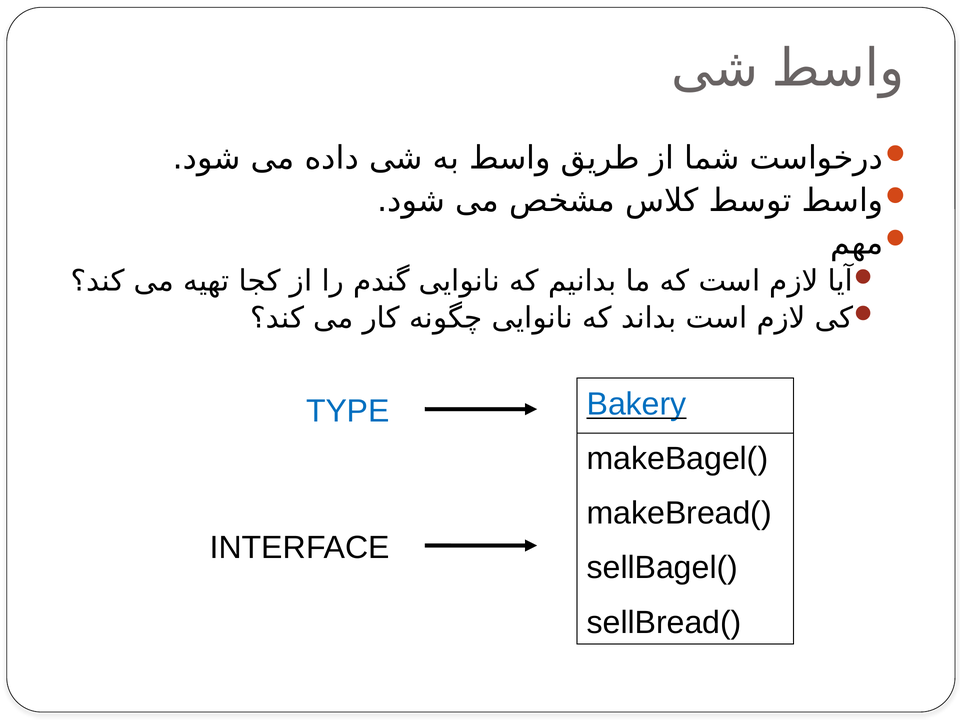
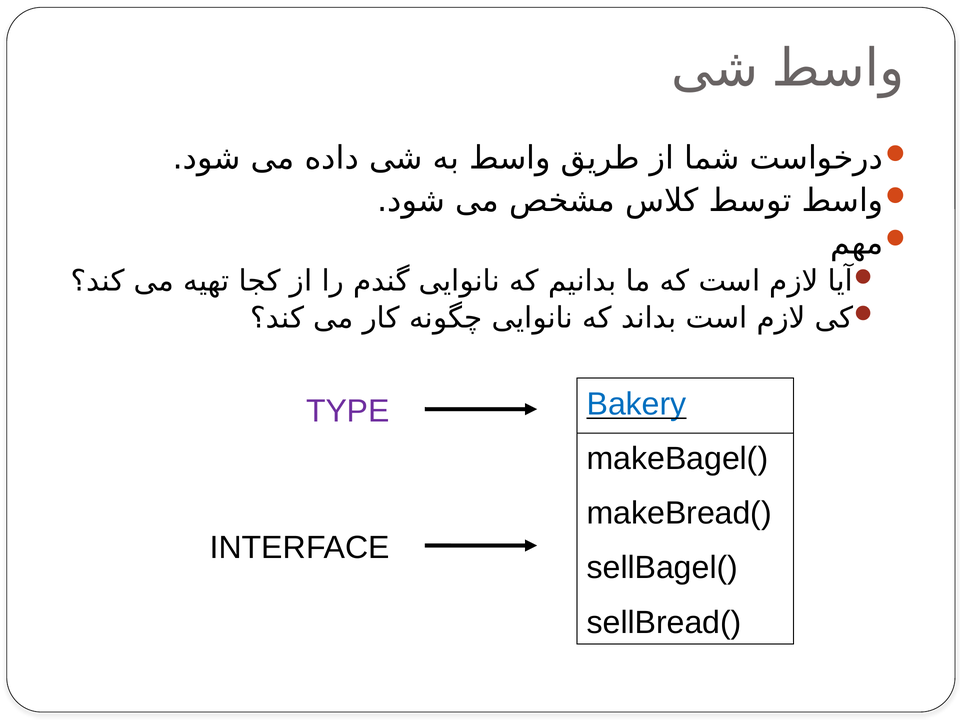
TYPE colour: blue -> purple
